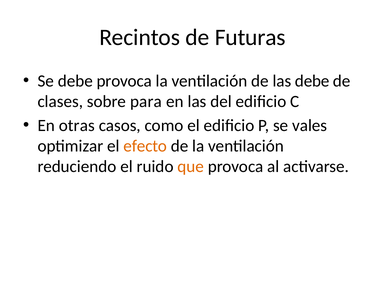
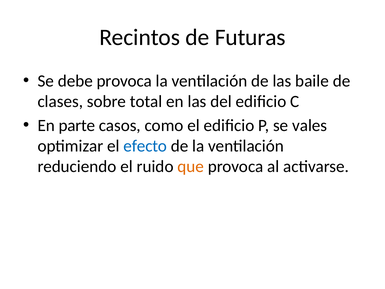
las debe: debe -> baile
para: para -> total
otras: otras -> parte
efecto colour: orange -> blue
